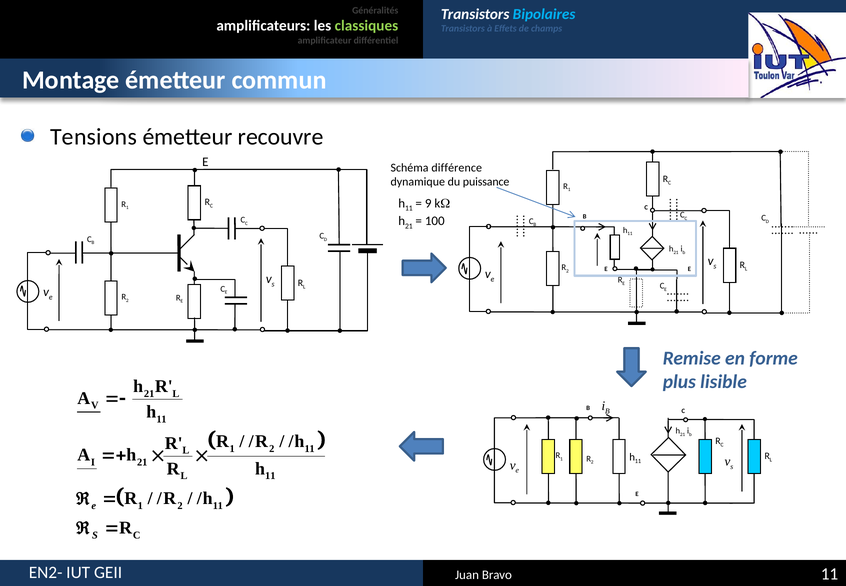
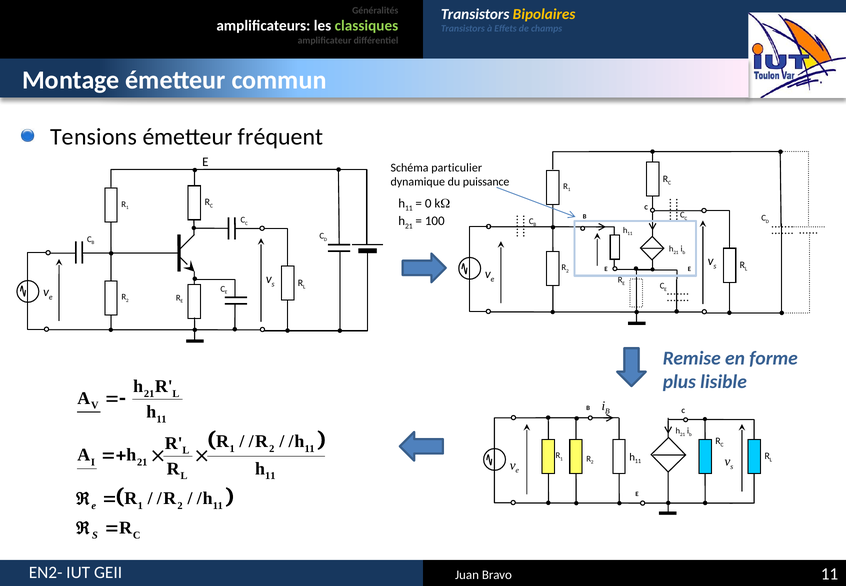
Bipolaires colour: light blue -> yellow
recouvre: recouvre -> fréquent
différence: différence -> particulier
9: 9 -> 0
